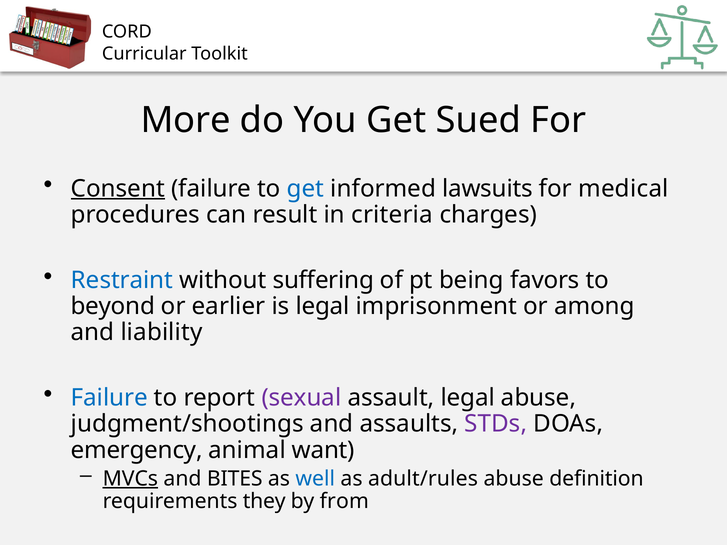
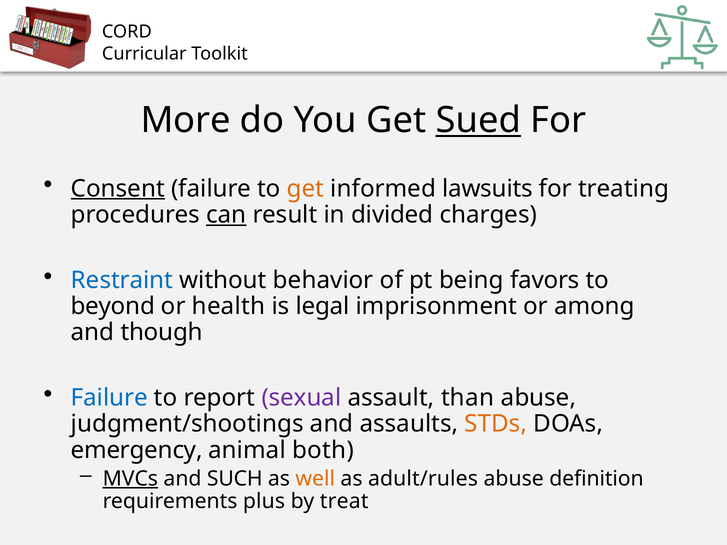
Sued underline: none -> present
get at (306, 189) colour: blue -> orange
medical: medical -> treating
can underline: none -> present
criteria: criteria -> divided
suffering: suffering -> behavior
earlier: earlier -> health
liability: liability -> though
assault legal: legal -> than
STDs colour: purple -> orange
want: want -> both
BITES: BITES -> SUCH
well colour: blue -> orange
they: they -> plus
from: from -> treat
